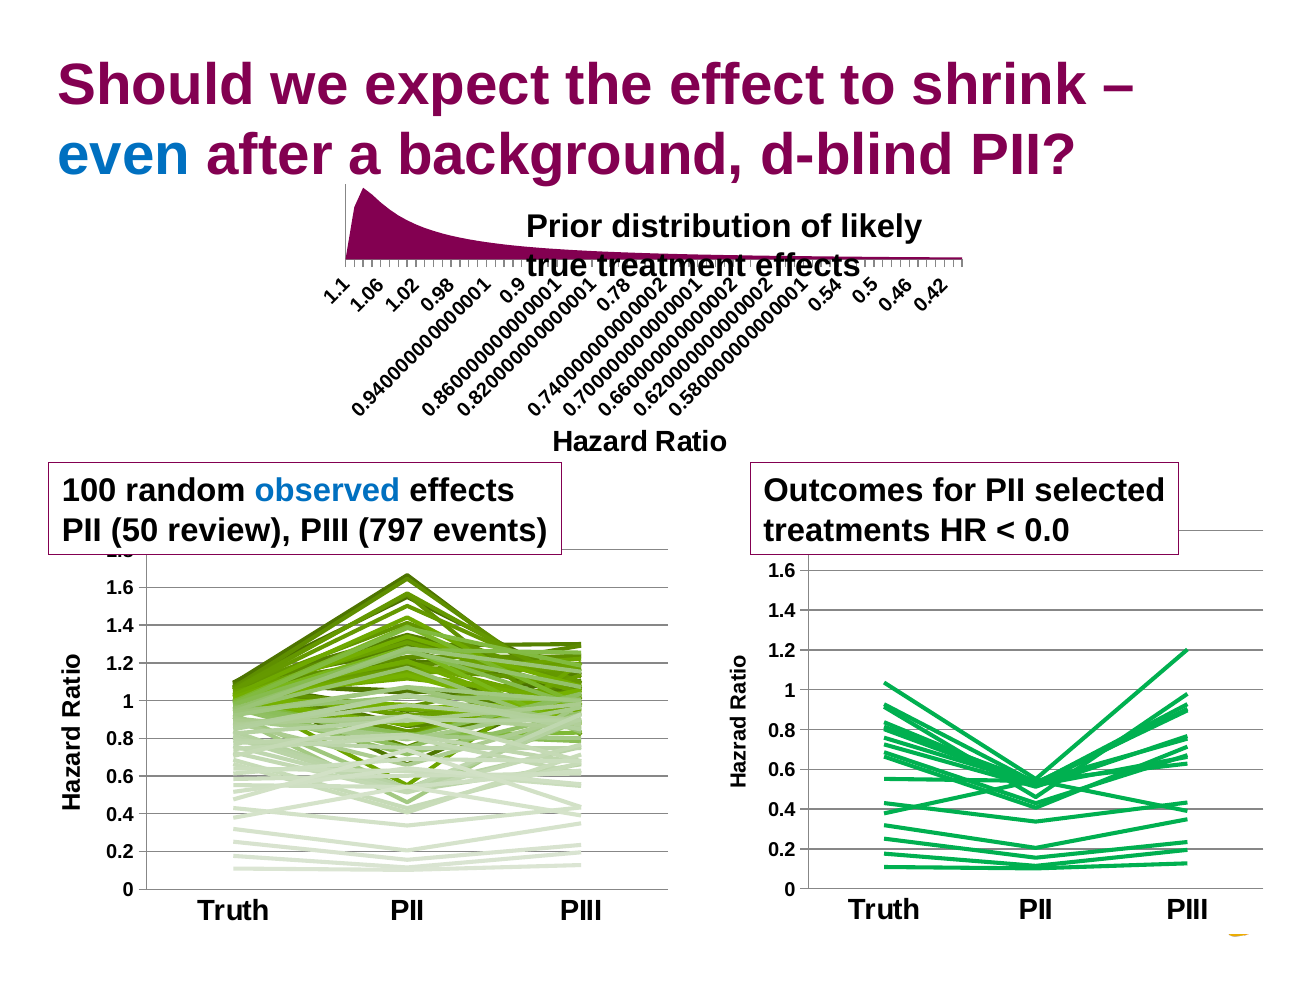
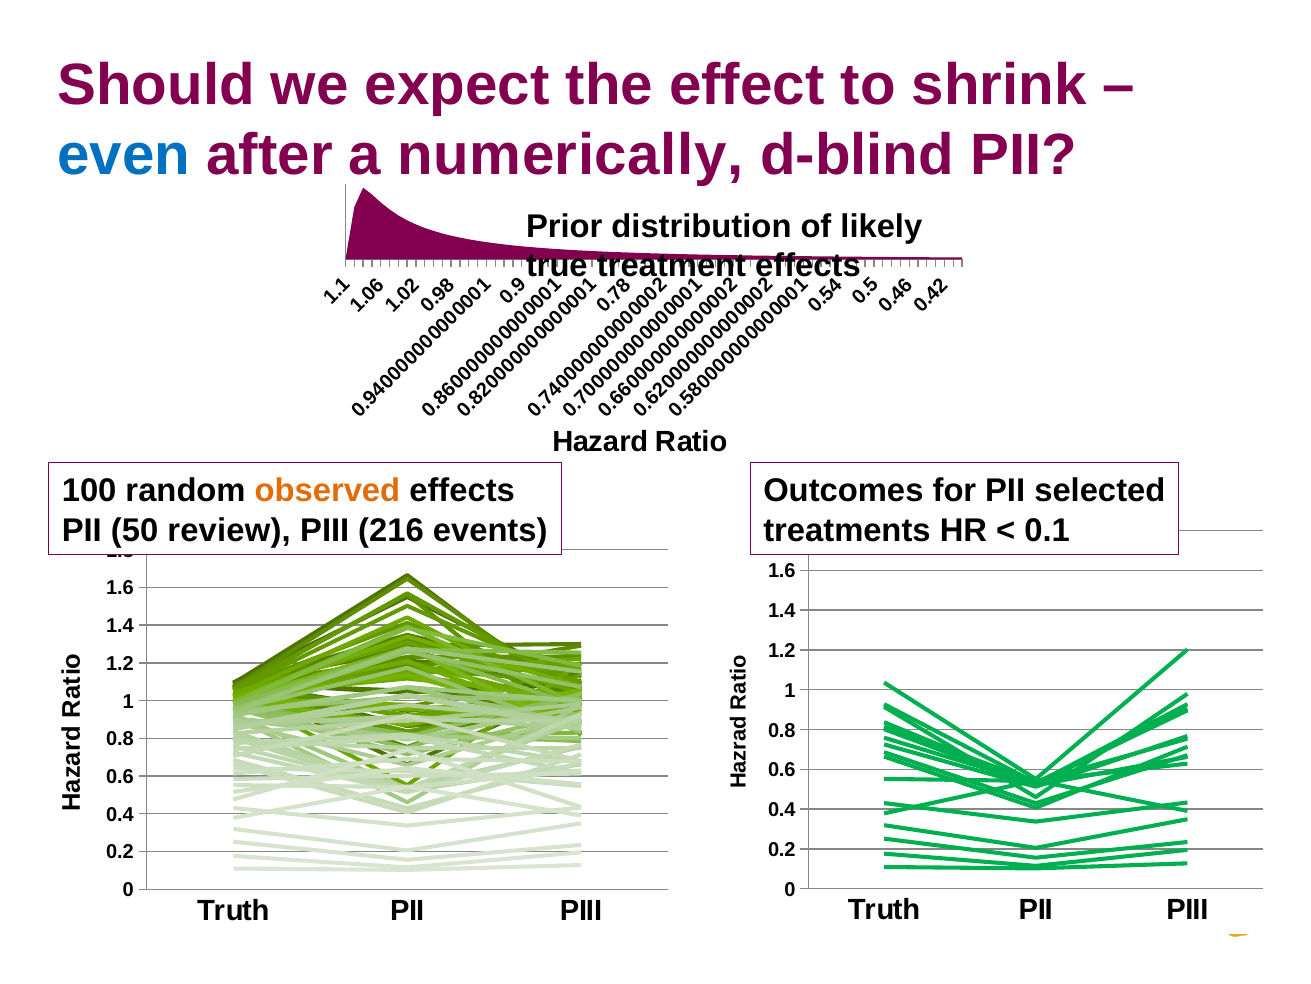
background: background -> numerically
observed colour: blue -> orange
797: 797 -> 216
0.0: 0.0 -> 0.1
